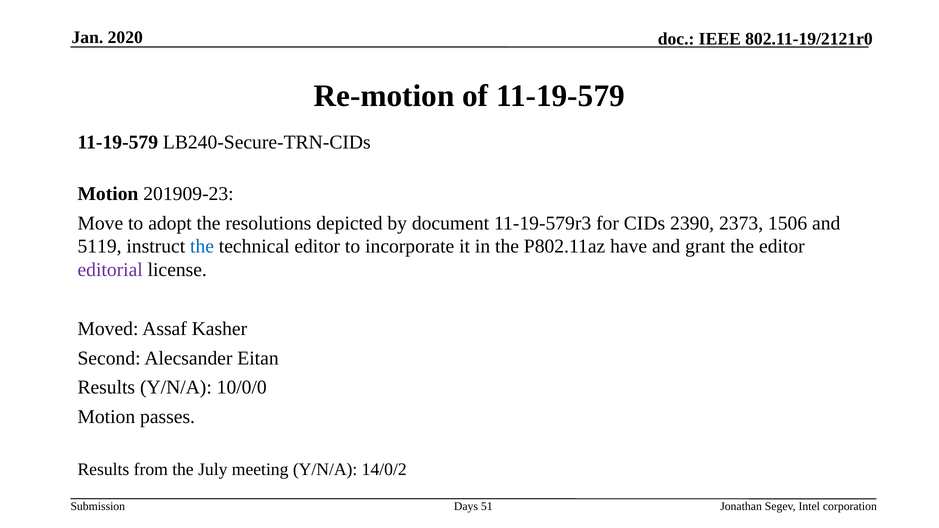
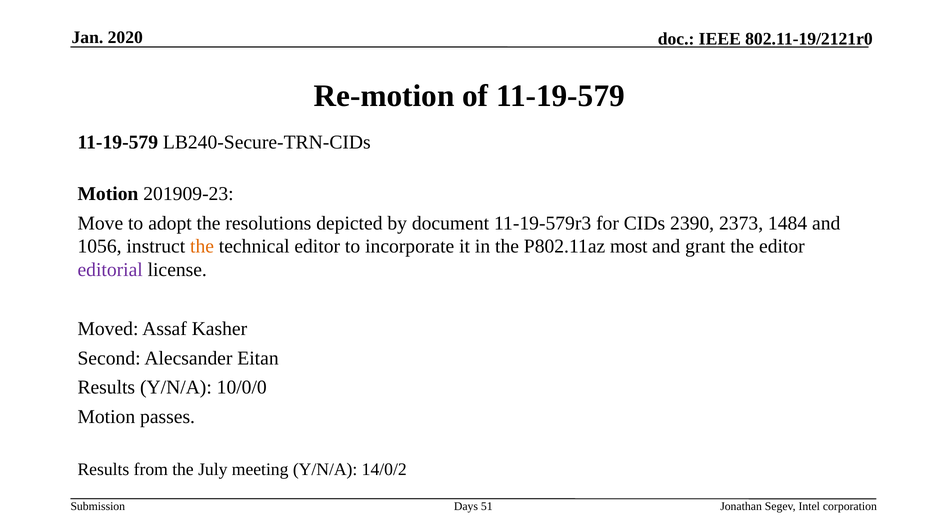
1506: 1506 -> 1484
5119: 5119 -> 1056
the at (202, 247) colour: blue -> orange
have: have -> most
